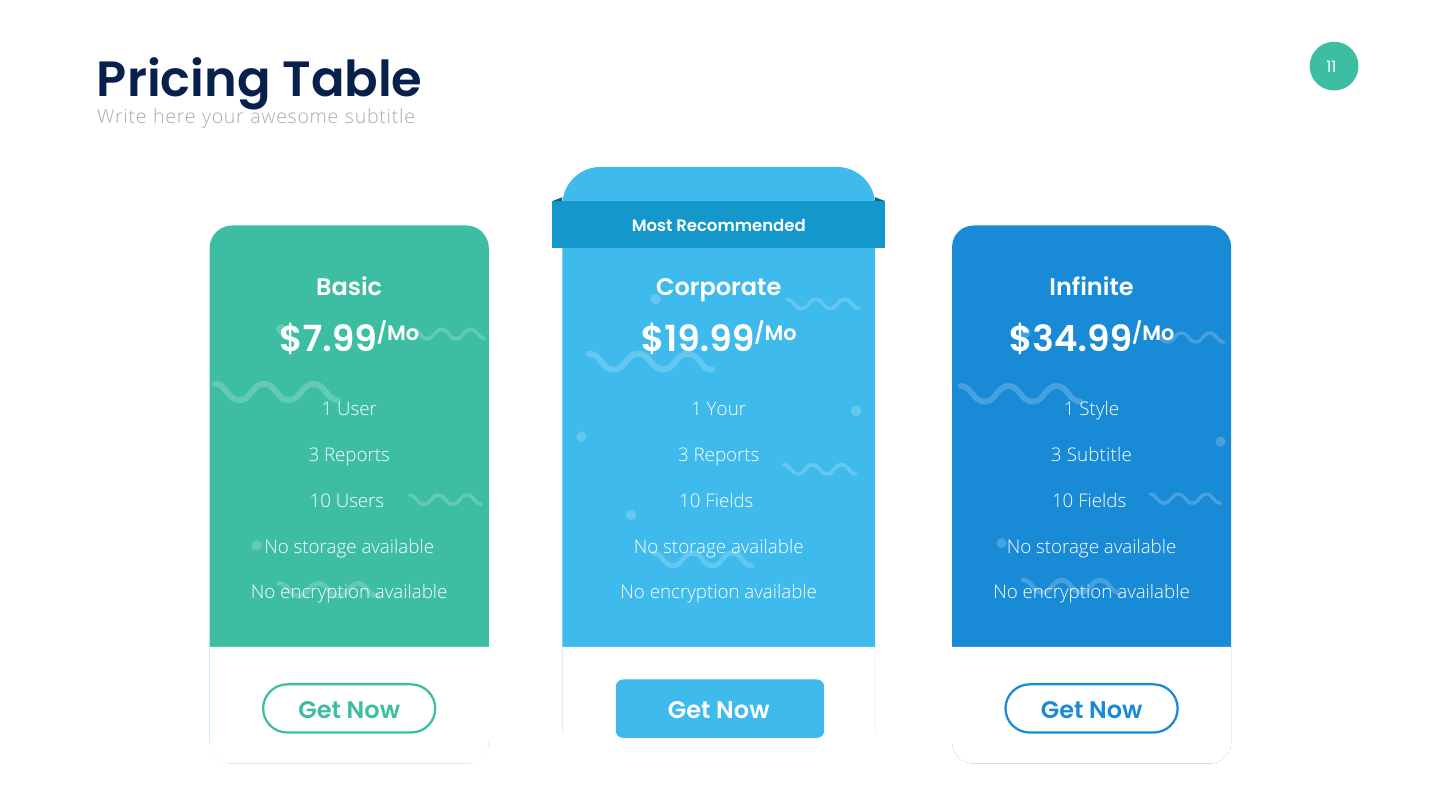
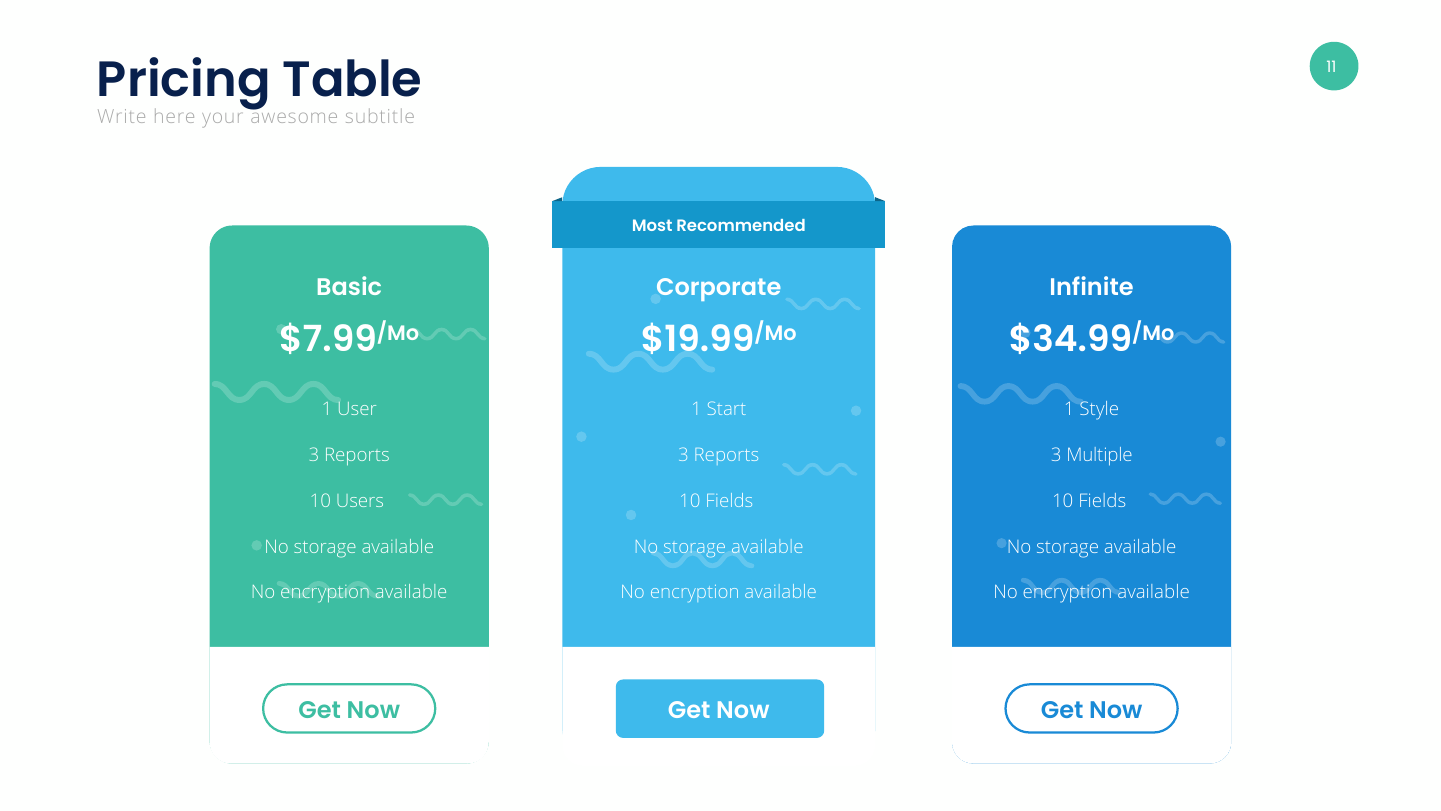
1 Your: Your -> Start
3 Subtitle: Subtitle -> Multiple
